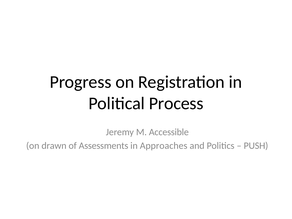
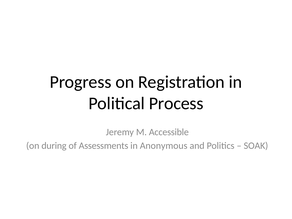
drawn: drawn -> during
Approaches: Approaches -> Anonymous
PUSH: PUSH -> SOAK
